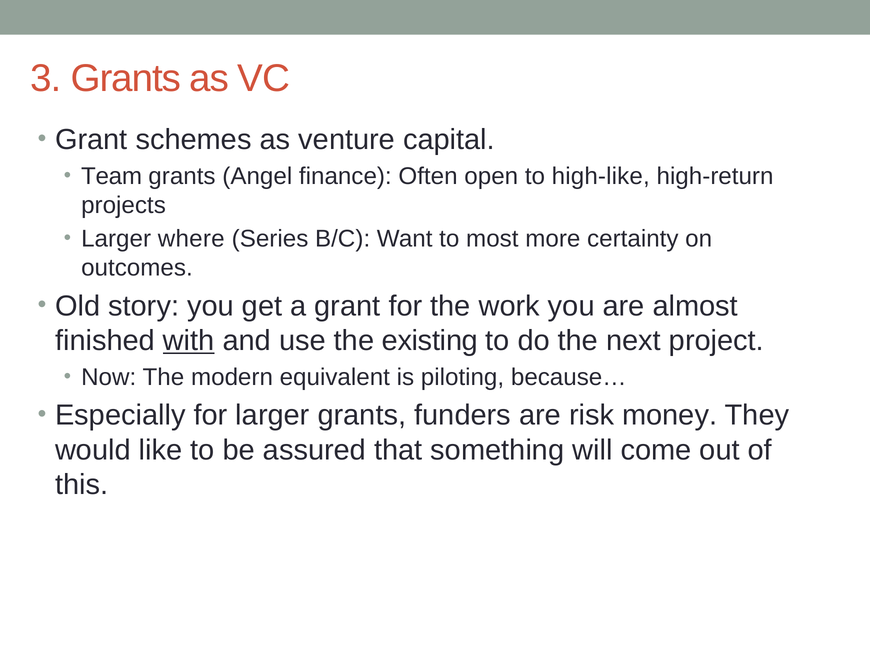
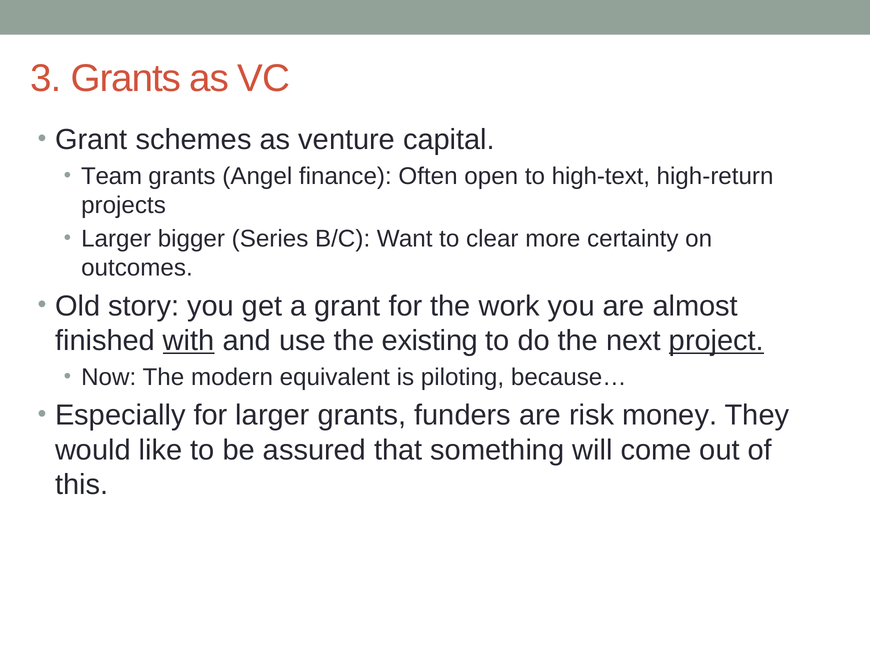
high-like: high-like -> high-text
where: where -> bigger
most: most -> clear
project underline: none -> present
